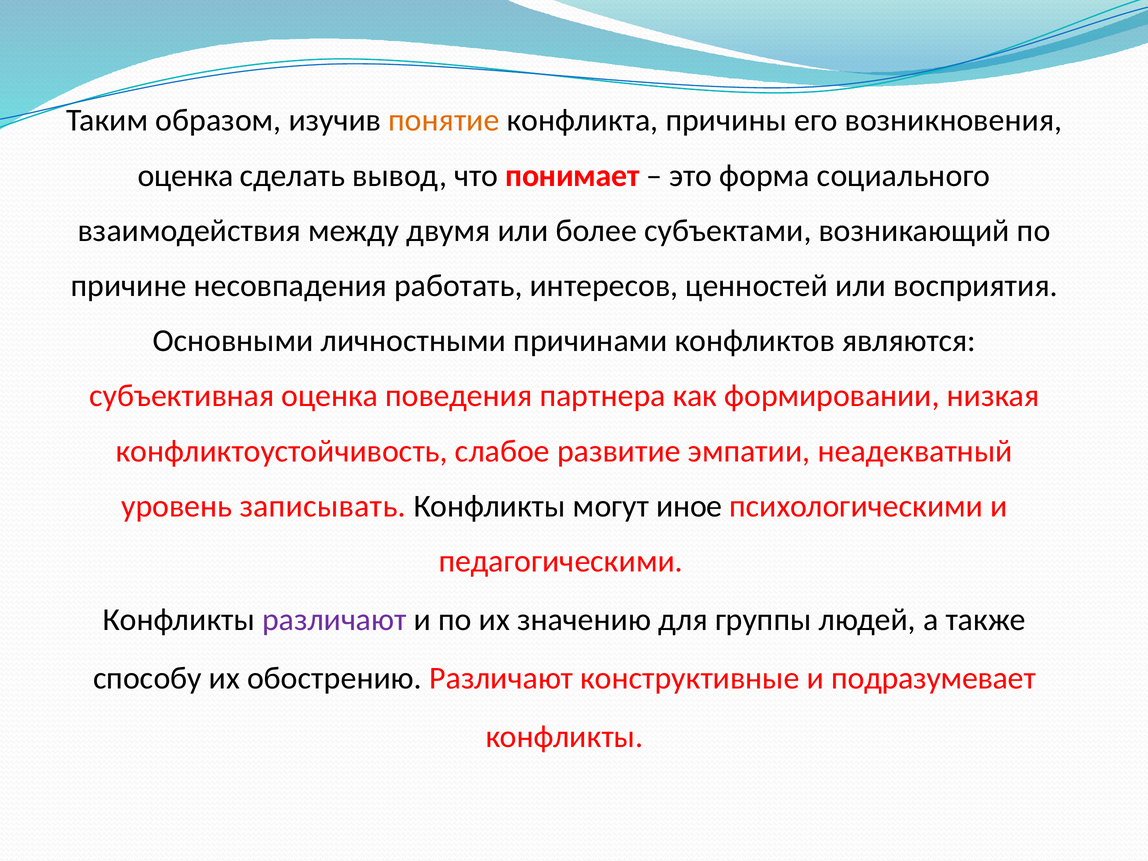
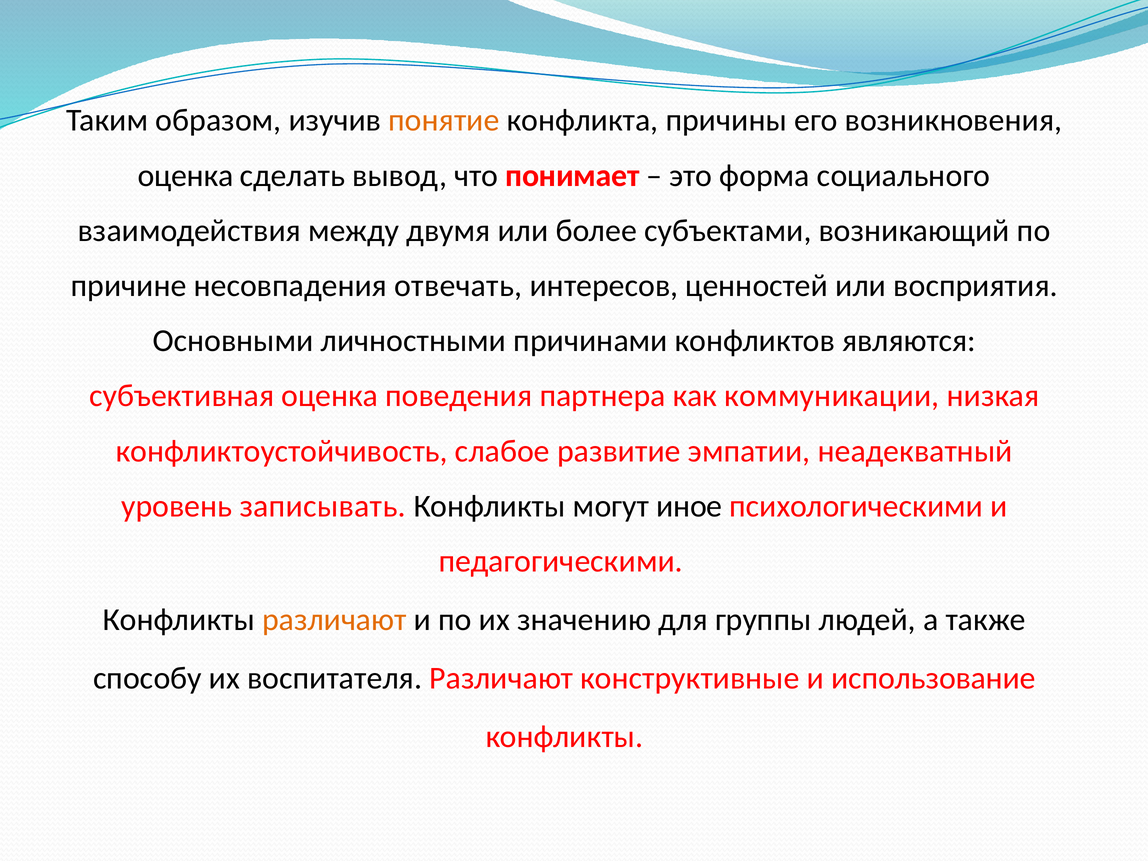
работать: работать -> отвечать
формировании: формировании -> коммуникации
различают at (334, 620) colour: purple -> orange
обострению: обострению -> воспитателя
подразумевает: подразумевает -> использование
